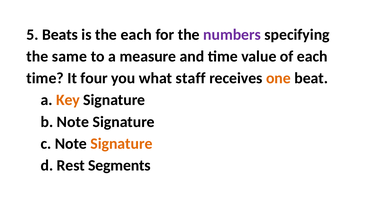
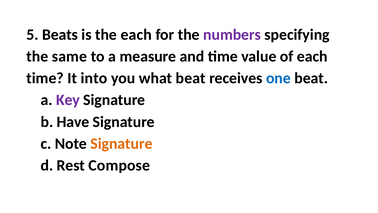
four: four -> into
what staff: staff -> beat
one colour: orange -> blue
Key colour: orange -> purple
Note at (73, 122): Note -> Have
Segments: Segments -> Compose
